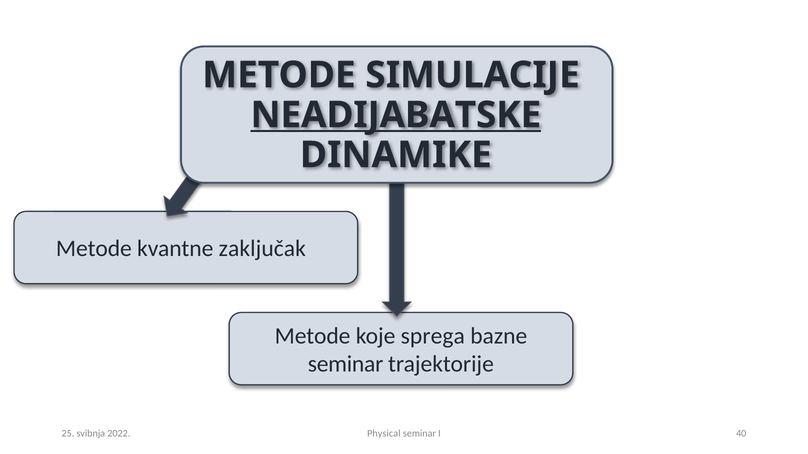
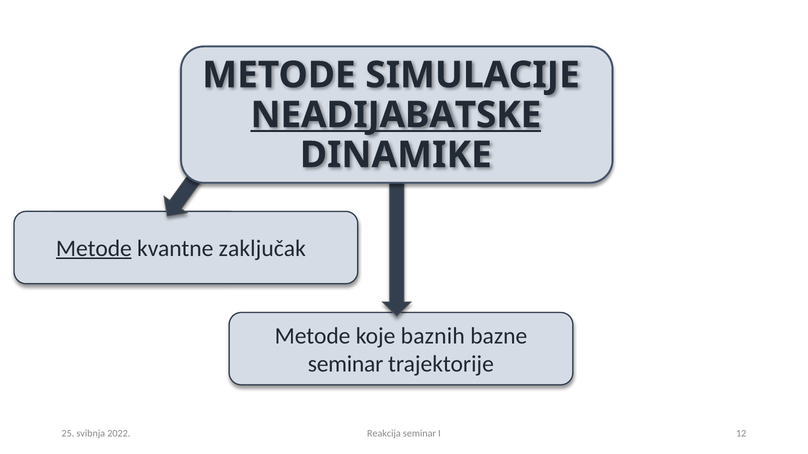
Metode at (94, 249) underline: none -> present
sprega: sprega -> baznih
Physical: Physical -> Reakcija
40: 40 -> 12
